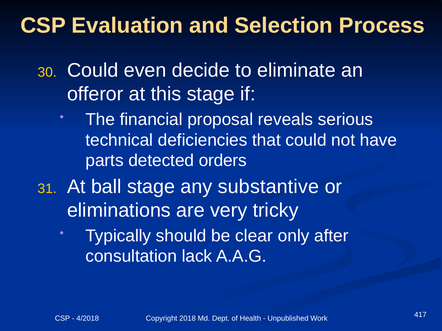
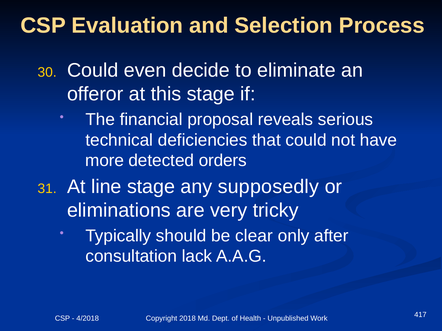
parts: parts -> more
ball: ball -> line
substantive: substantive -> supposedly
